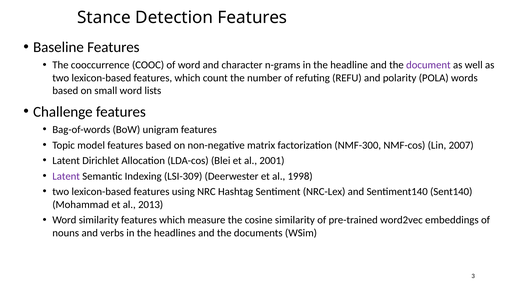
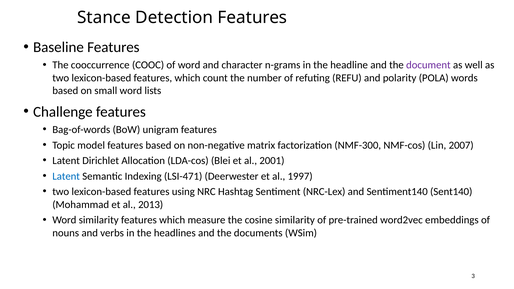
Latent at (66, 176) colour: purple -> blue
LSI-309: LSI-309 -> LSI-471
1998: 1998 -> 1997
